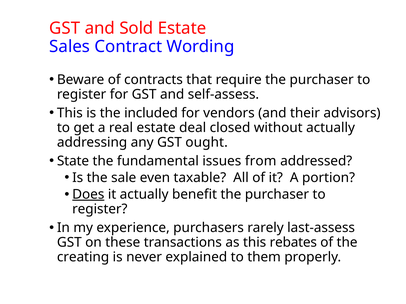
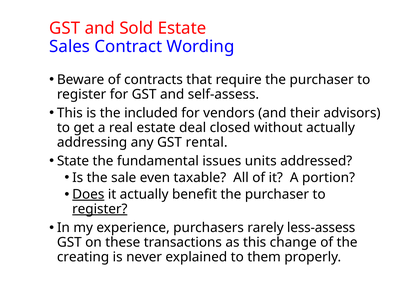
ought: ought -> rental
from: from -> units
register at (100, 209) underline: none -> present
last-assess: last-assess -> less-assess
rebates: rebates -> change
